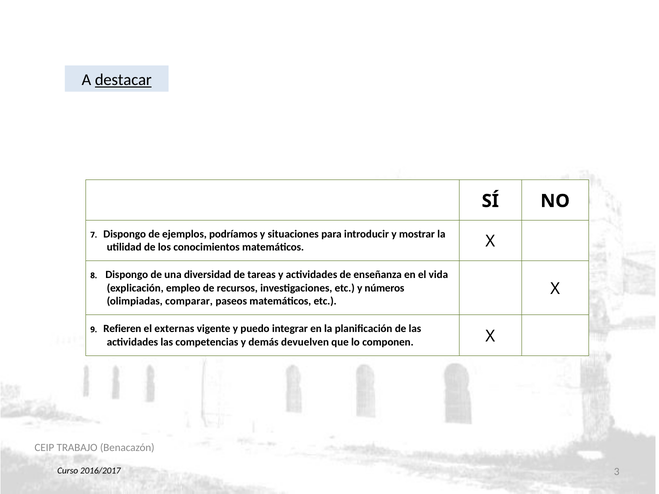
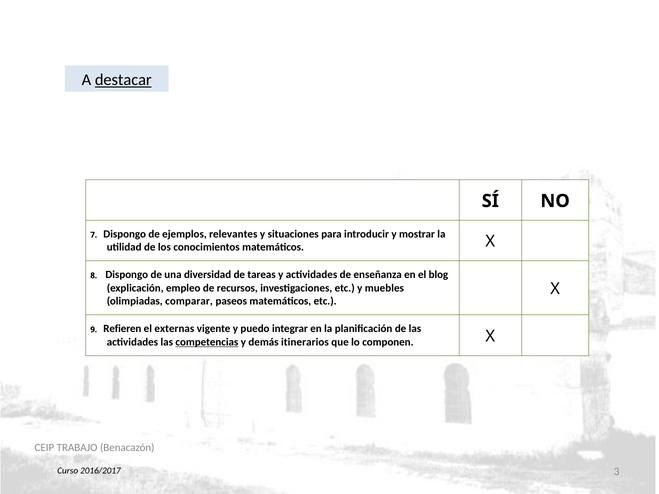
podríamos: podríamos -> relevantes
vida: vida -> blog
números: números -> muebles
competencias underline: none -> present
devuelven: devuelven -> itinerarios
